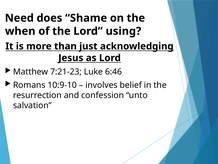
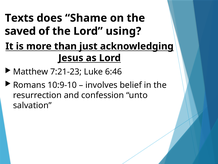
Need: Need -> Texts
when: when -> saved
